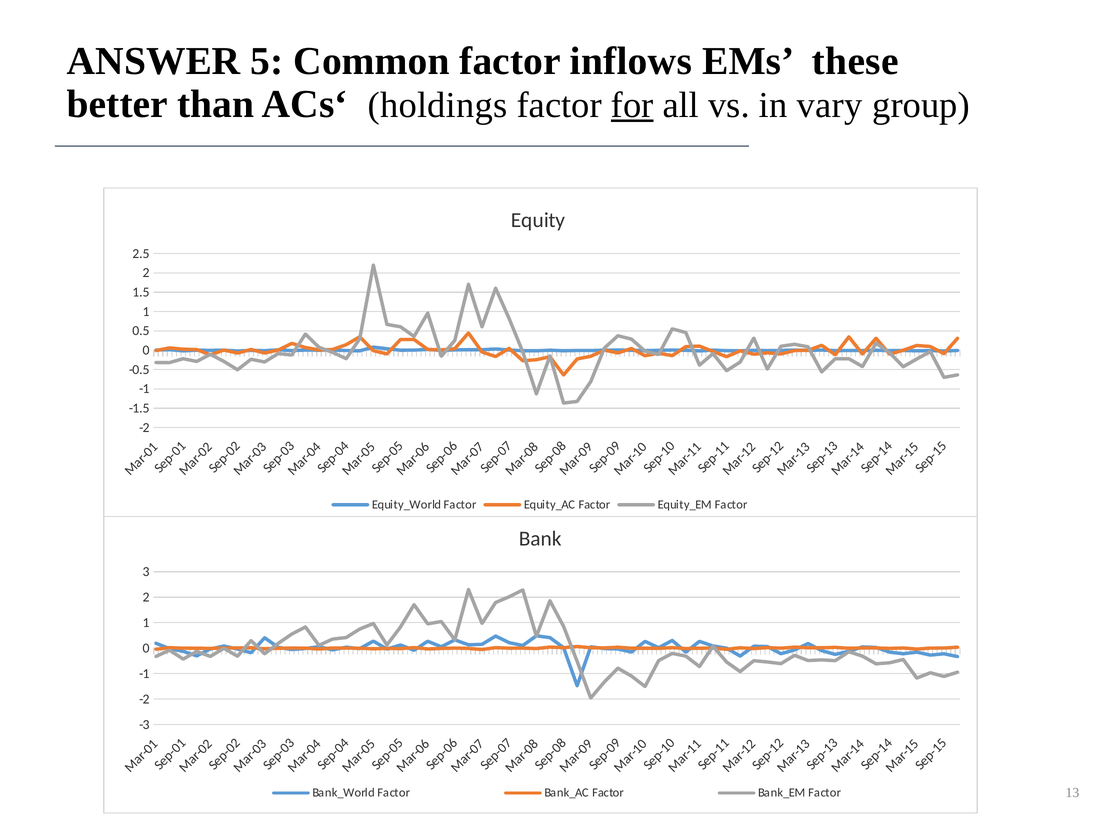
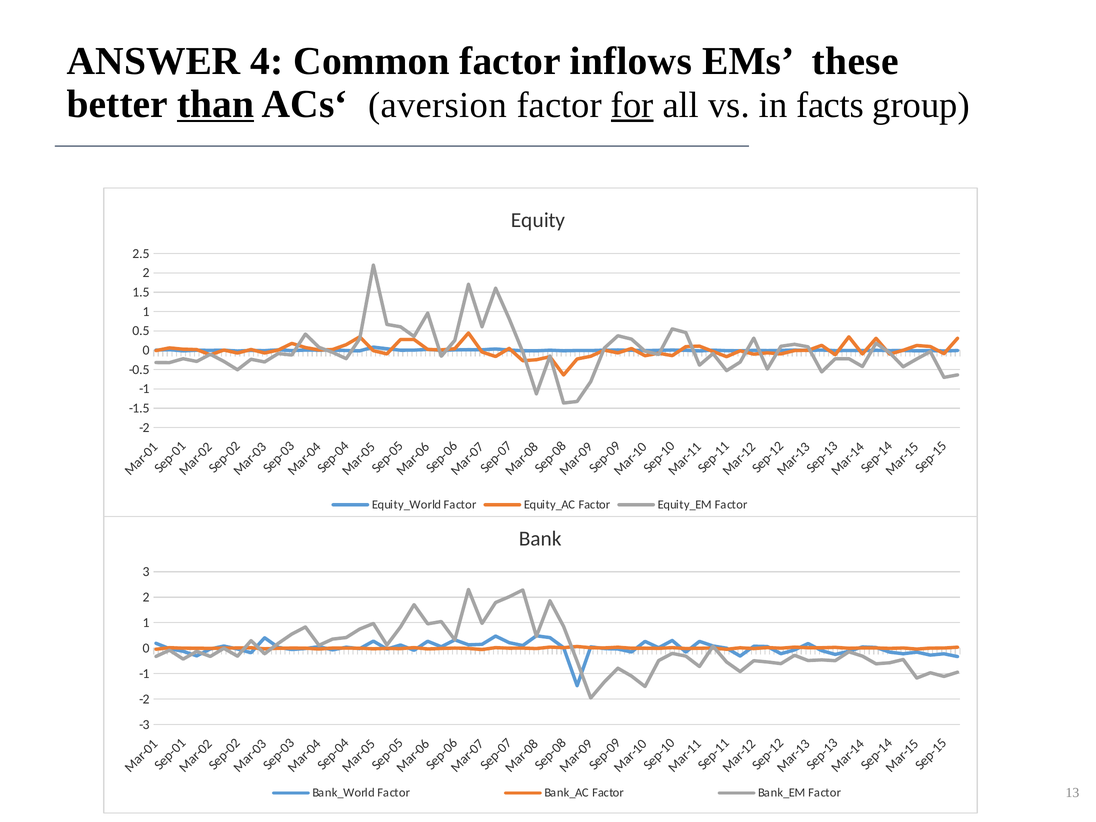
ANSWER 5: 5 -> 4
than underline: none -> present
holdings: holdings -> aversion
vary: vary -> facts
